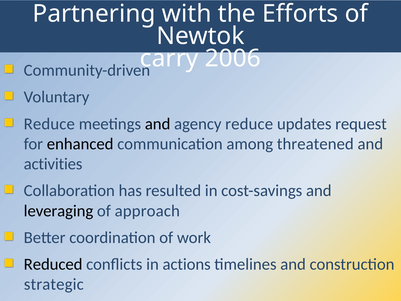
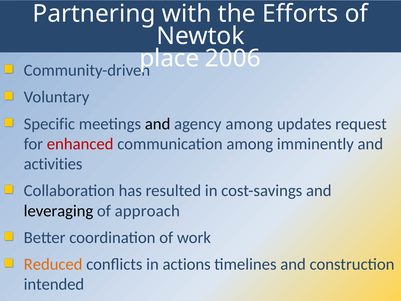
carry: carry -> place
Reduce at (49, 124): Reduce -> Specific
agency reduce: reduce -> among
enhanced colour: black -> red
threatened: threatened -> imminently
Reduced colour: black -> orange
strategic: strategic -> intended
